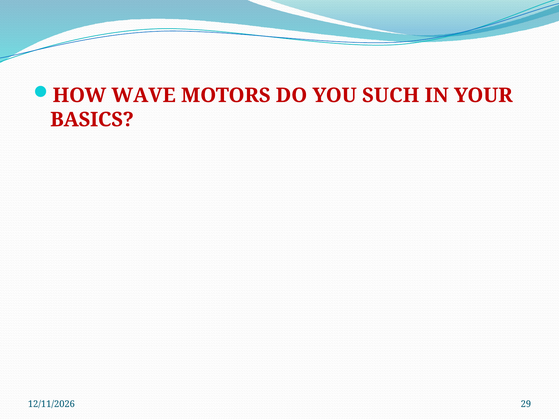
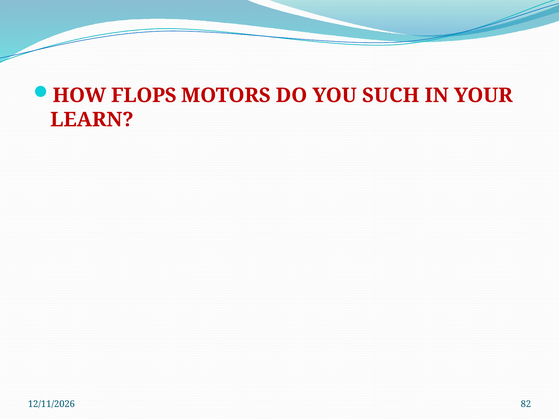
WAVE: WAVE -> FLOPS
BASICS: BASICS -> LEARN
29: 29 -> 82
